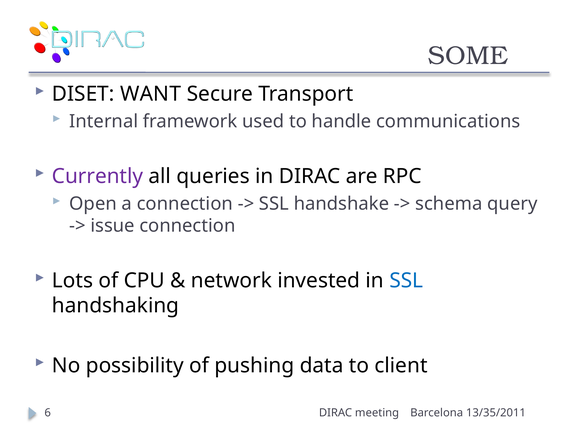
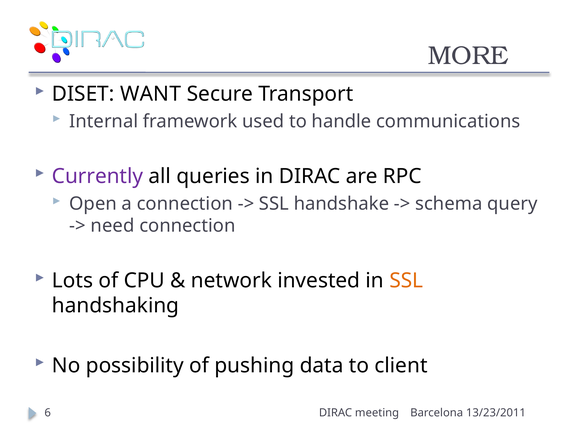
SOME: SOME -> MORE
issue: issue -> need
SSL at (406, 280) colour: blue -> orange
13/35/2011: 13/35/2011 -> 13/23/2011
